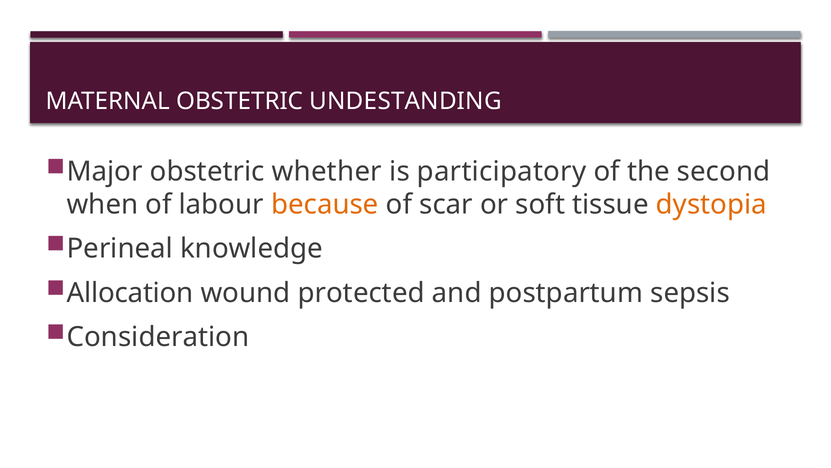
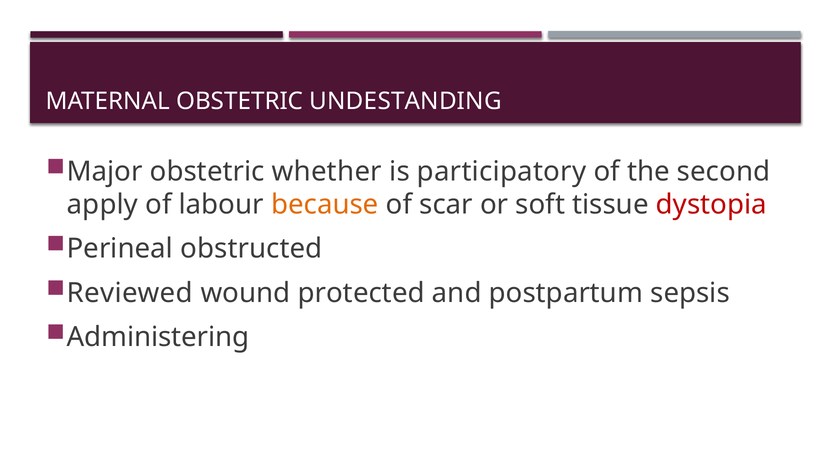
when: when -> apply
dystopia colour: orange -> red
knowledge: knowledge -> obstructed
Allocation: Allocation -> Reviewed
Consideration: Consideration -> Administering
